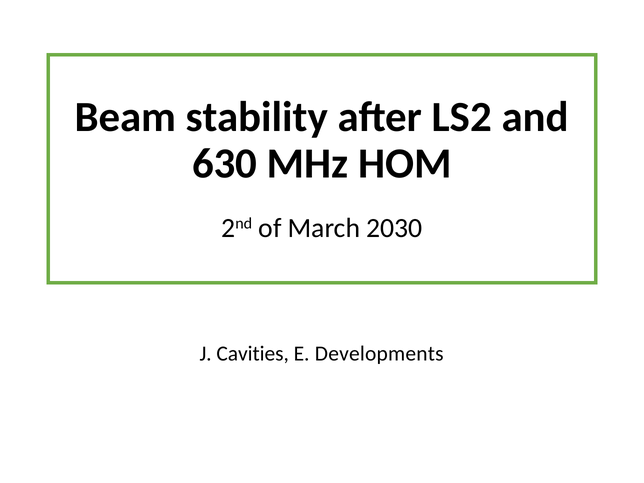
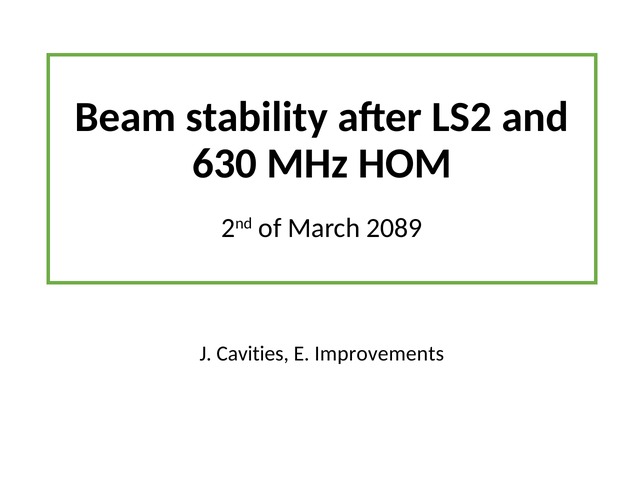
2030: 2030 -> 2089
Developments: Developments -> Improvements
